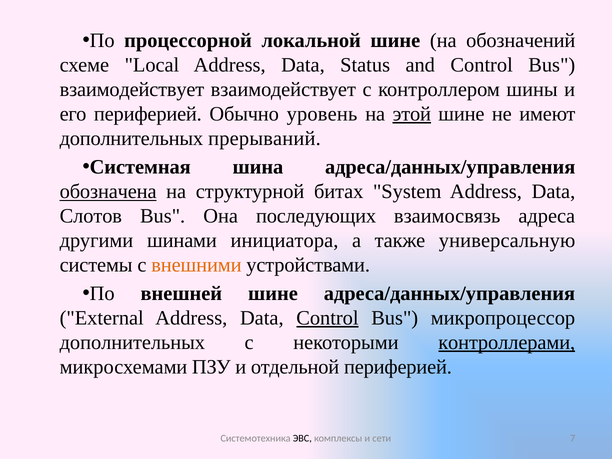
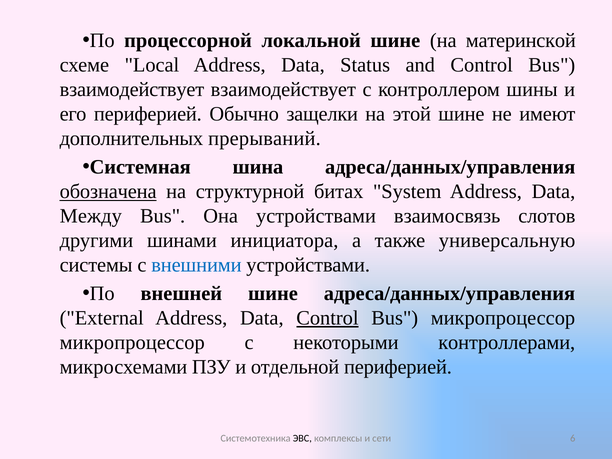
обозначений: обозначений -> материнской
уровень: уровень -> защелки
этой underline: present -> none
Слотов: Слотов -> Между
Она последующих: последующих -> устройствами
адреса: адреса -> слотов
внешними colour: orange -> blue
дополнительных at (132, 343): дополнительных -> микропроцессор
контроллерами underline: present -> none
7: 7 -> 6
